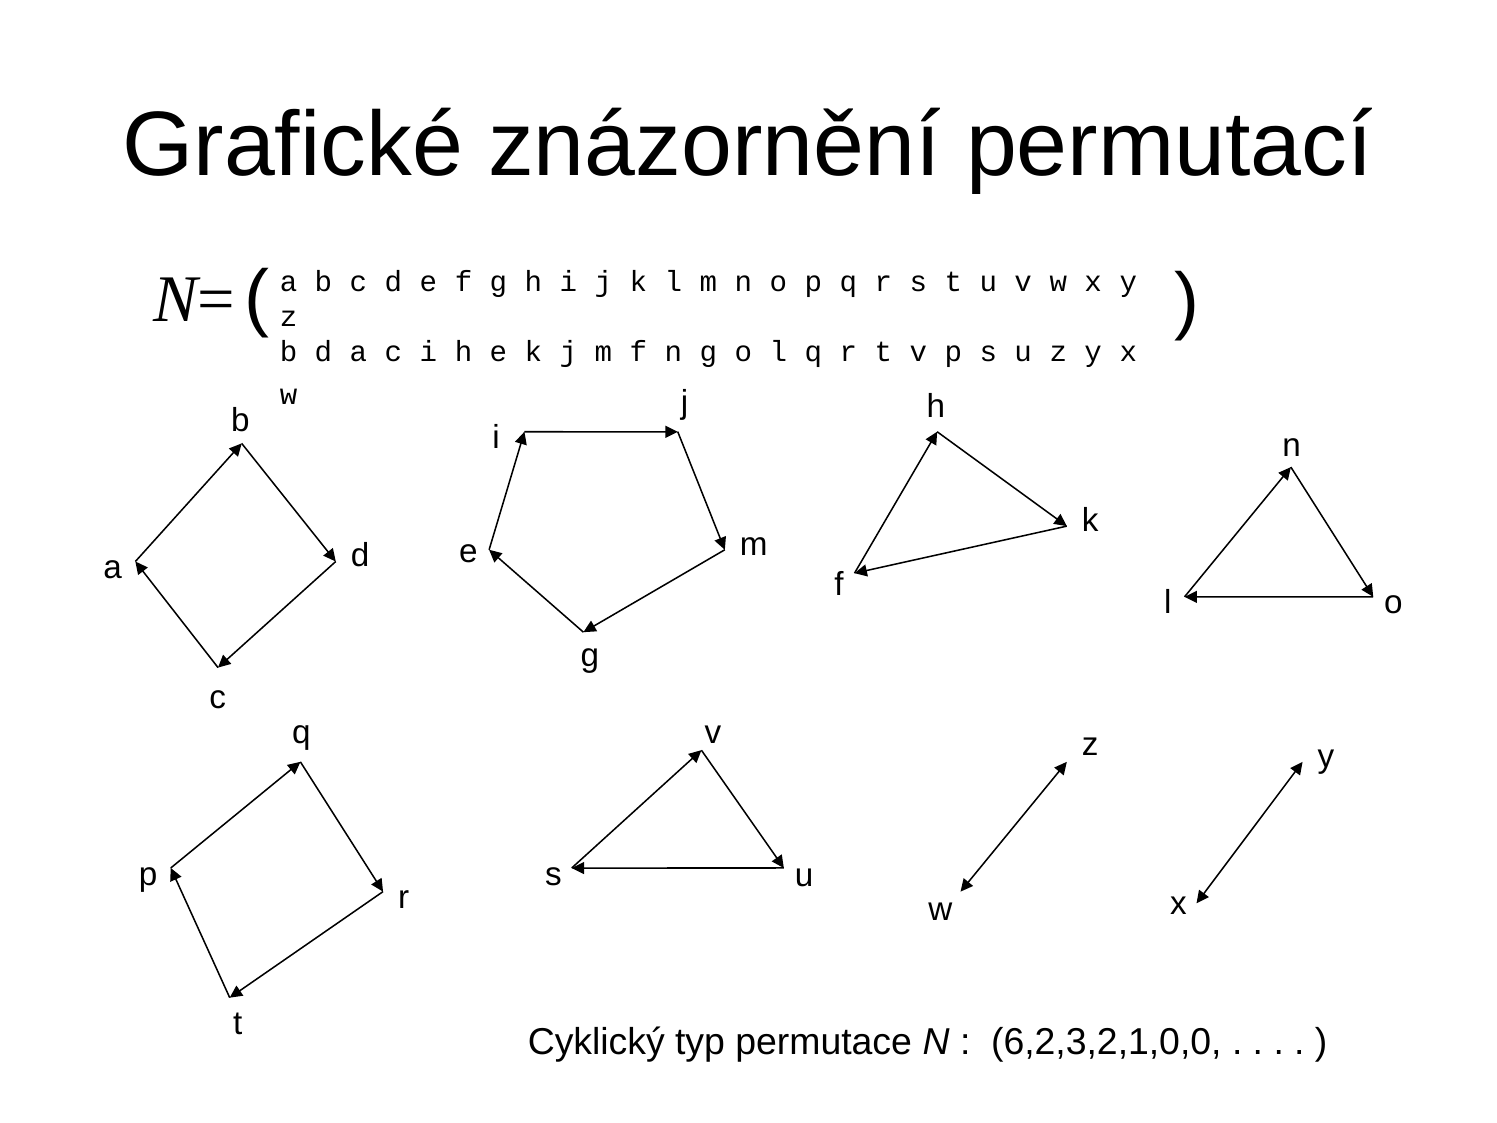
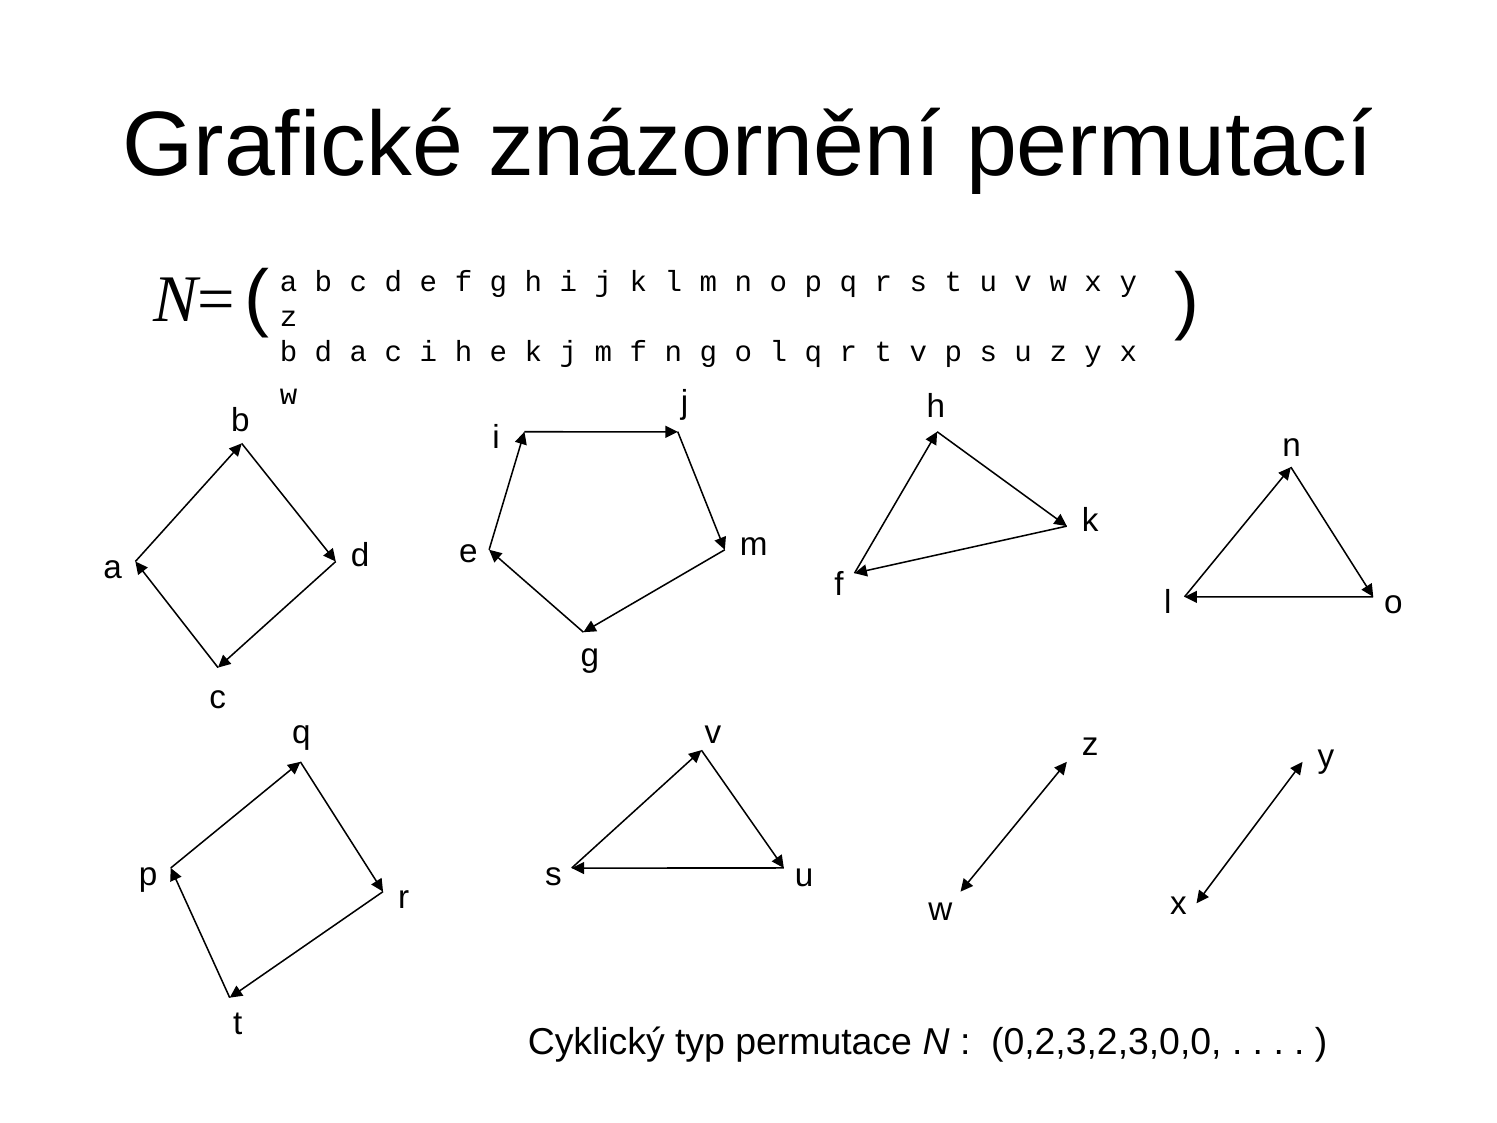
6,2,3,2,1,0,0: 6,2,3,2,1,0,0 -> 0,2,3,2,3,0,0
